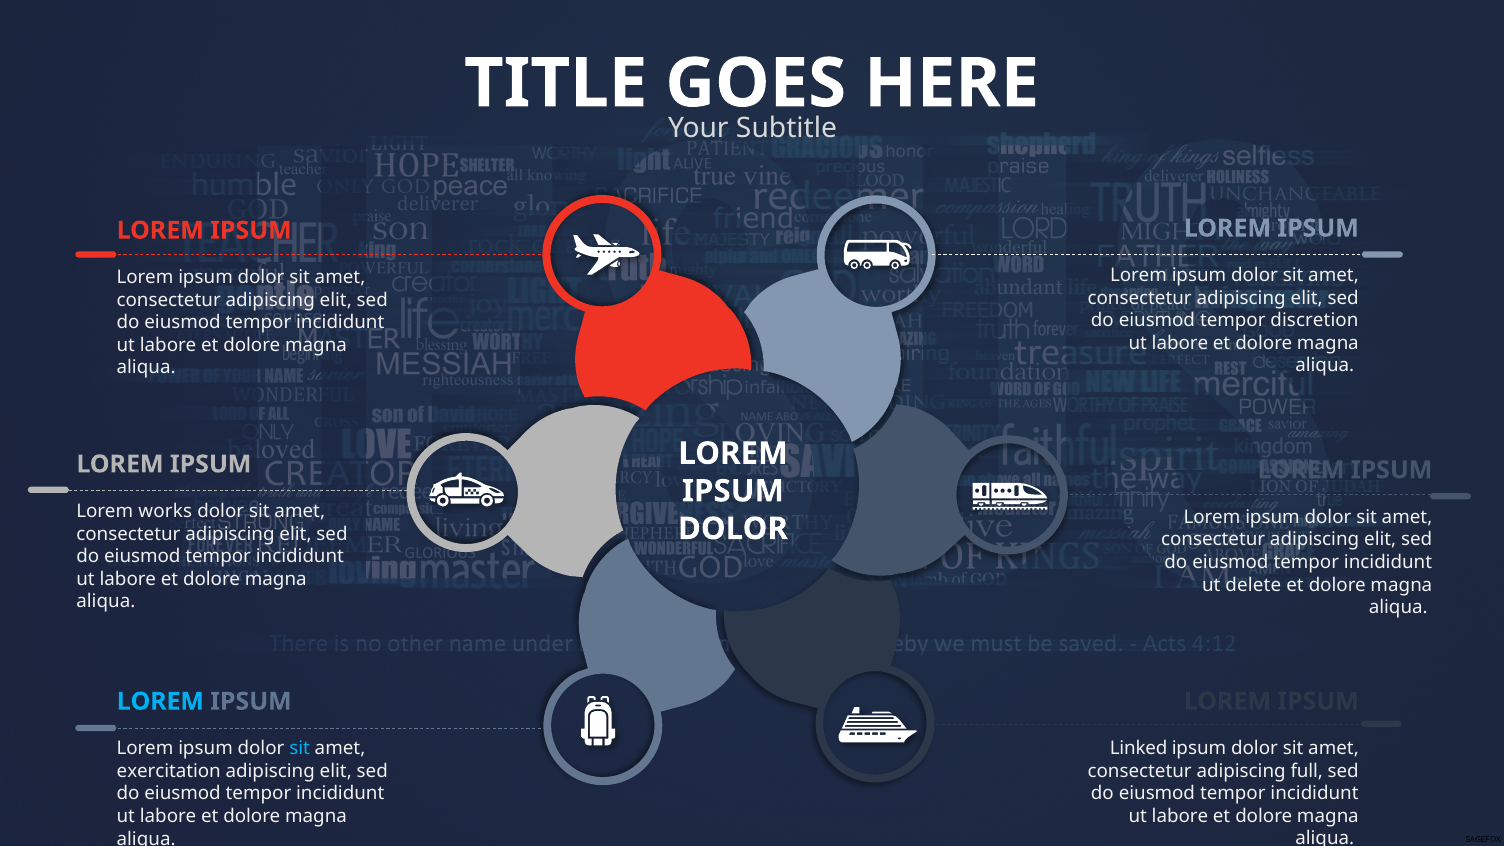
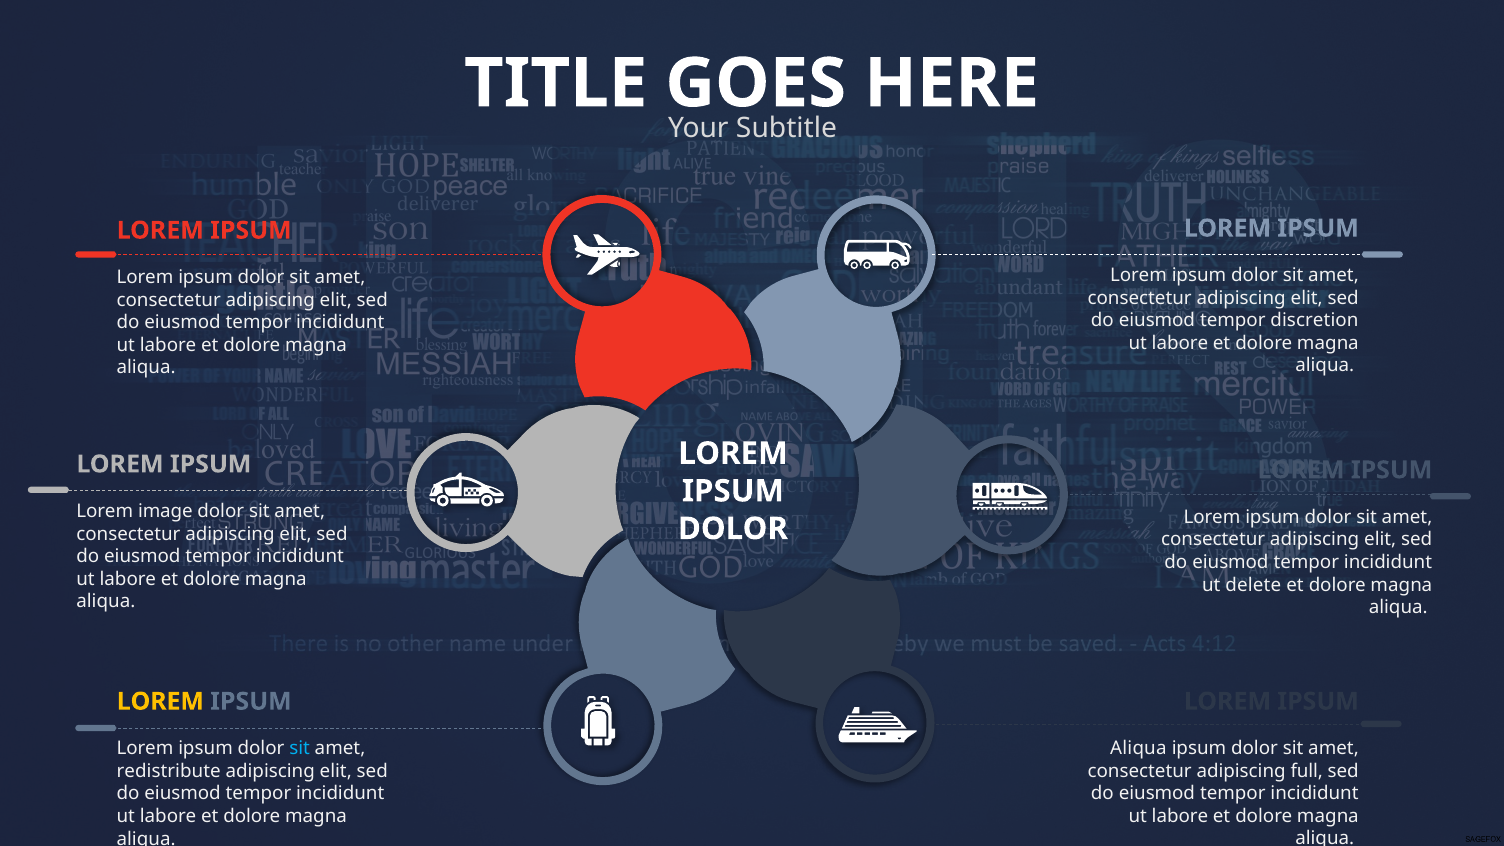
works: works -> image
LOREM at (160, 701) colour: light blue -> yellow
Linked at (1139, 749): Linked -> Aliqua
exercitation: exercitation -> redistribute
